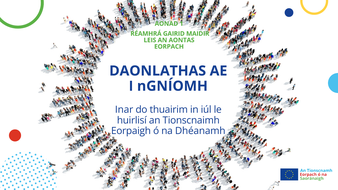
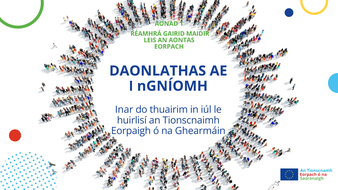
Dhéanamh: Dhéanamh -> Ghearmáin
